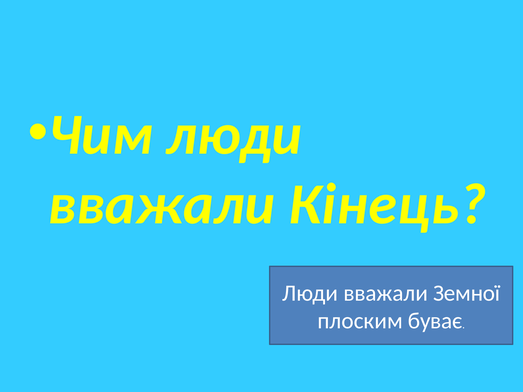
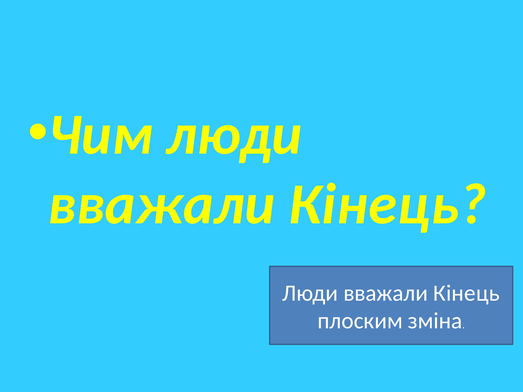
Земної at (467, 293): Земної -> Кінець
буває: буває -> зміна
